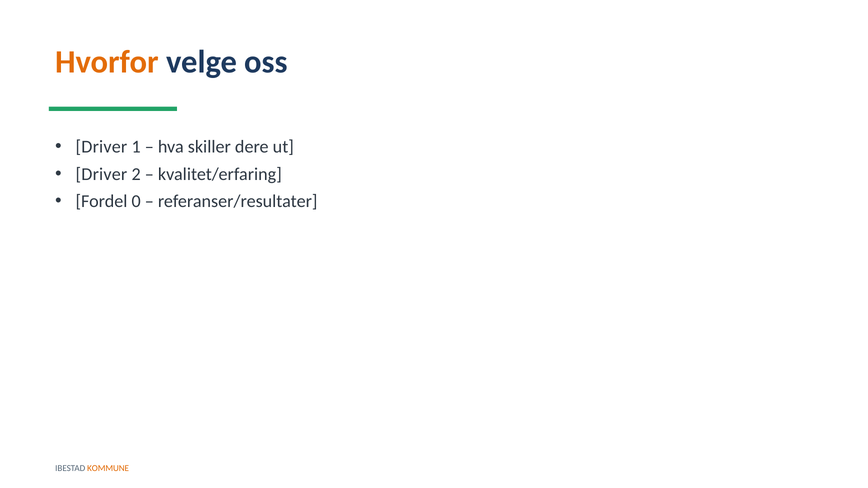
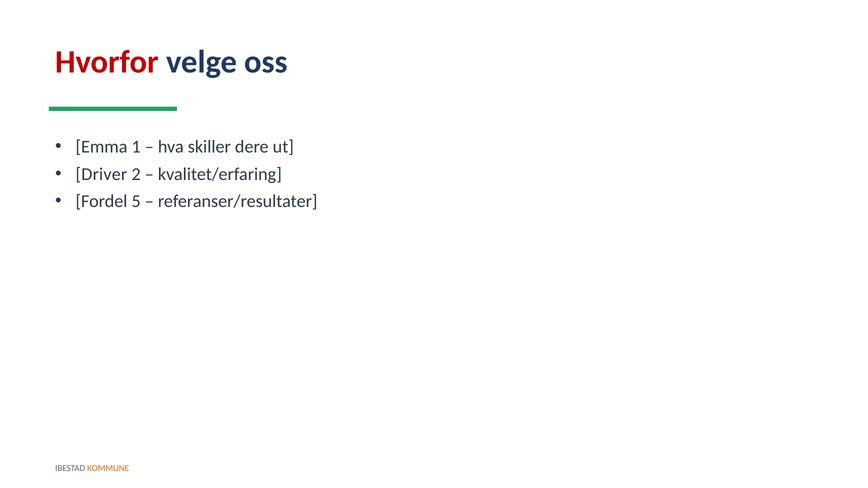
Hvorfor colour: orange -> red
Driver at (101, 147): Driver -> Emma
0: 0 -> 5
